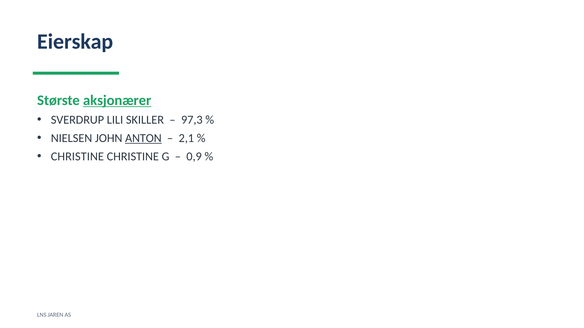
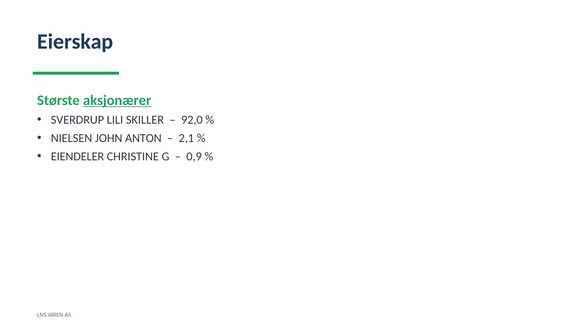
97,3: 97,3 -> 92,0
ANTON underline: present -> none
CHRISTINE at (77, 157): CHRISTINE -> EIENDELER
